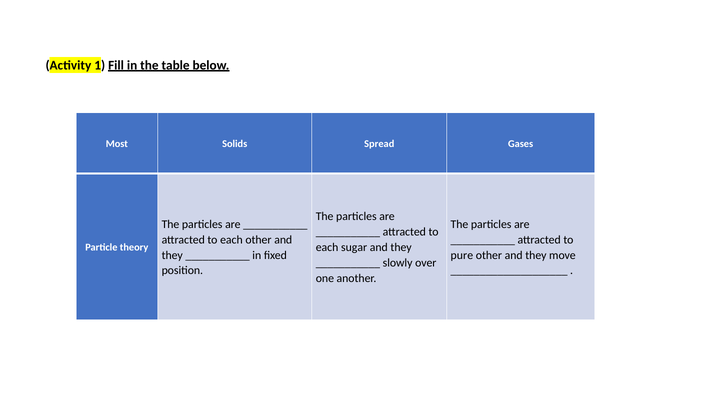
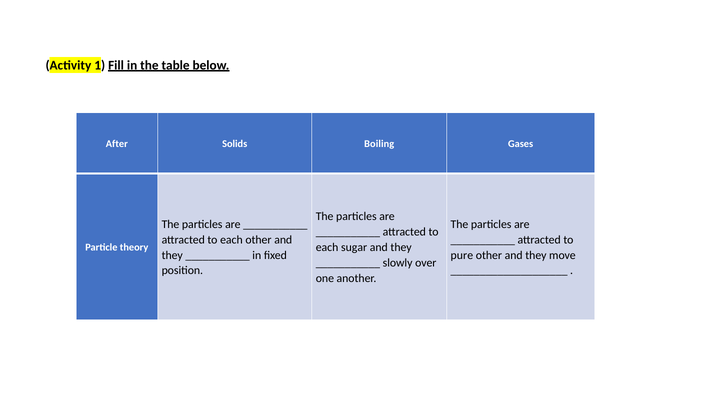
Most: Most -> After
Spread: Spread -> Boiling
